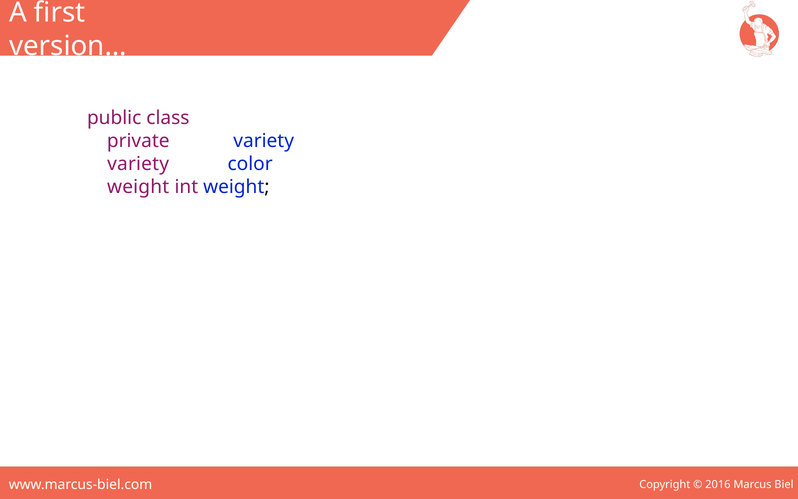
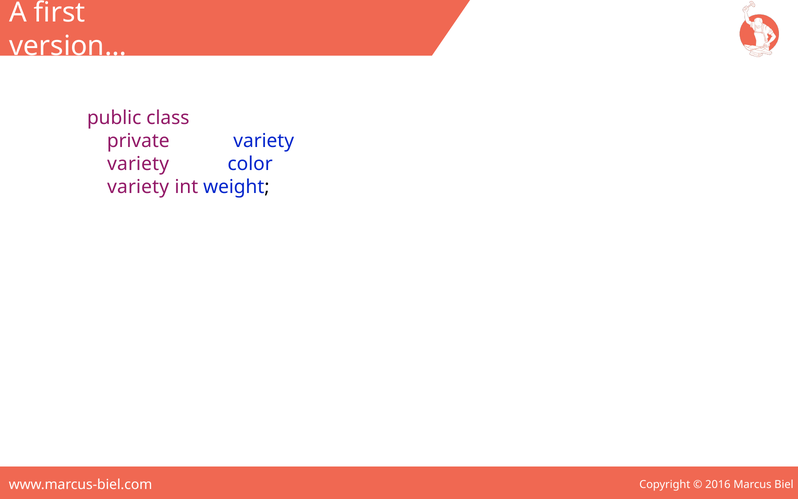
weight at (138, 187): weight -> variety
